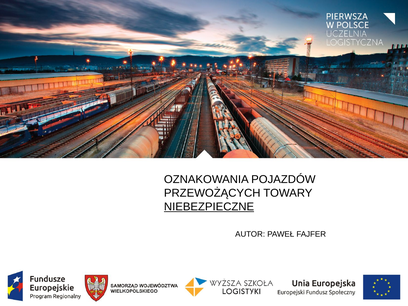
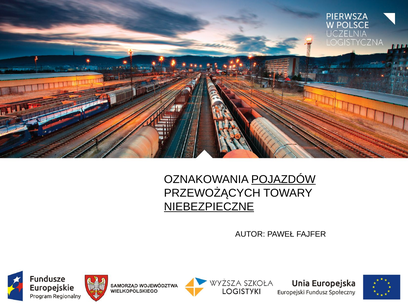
POJAZDÓW underline: none -> present
